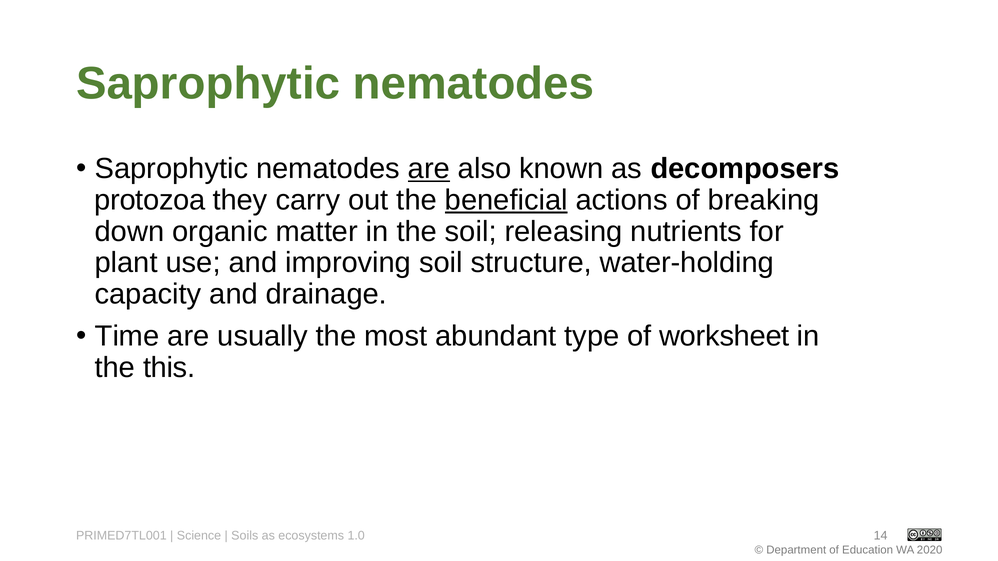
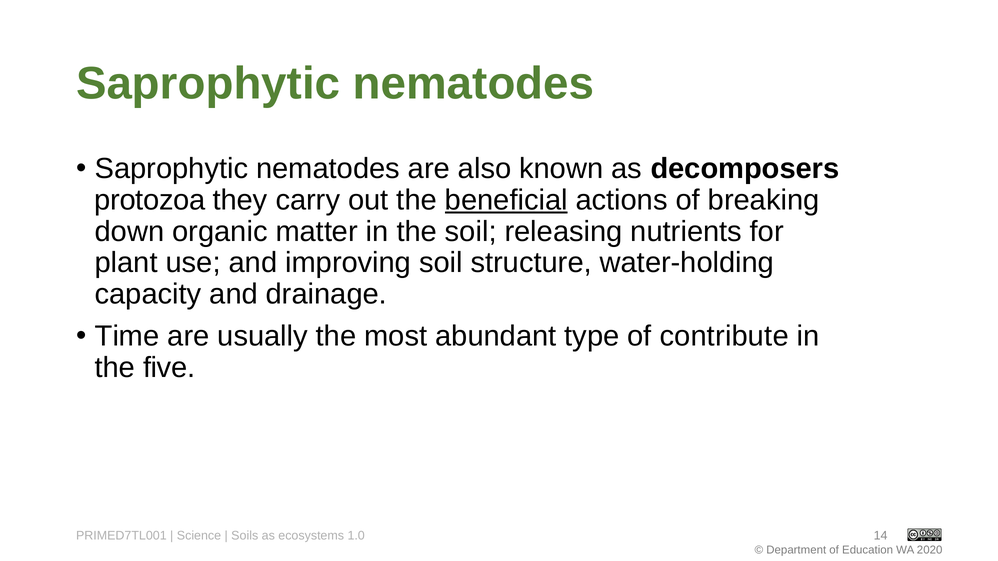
are at (429, 169) underline: present -> none
worksheet: worksheet -> contribute
this: this -> five
